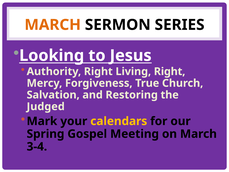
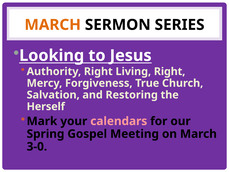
Judged: Judged -> Herself
calendars colour: yellow -> pink
3-4: 3-4 -> 3-0
